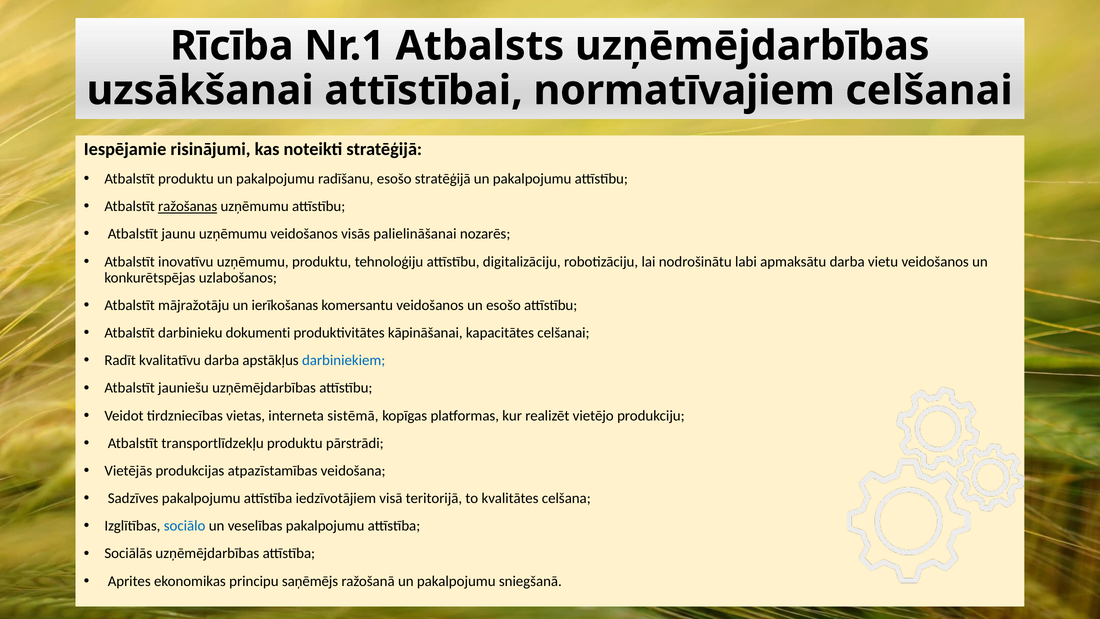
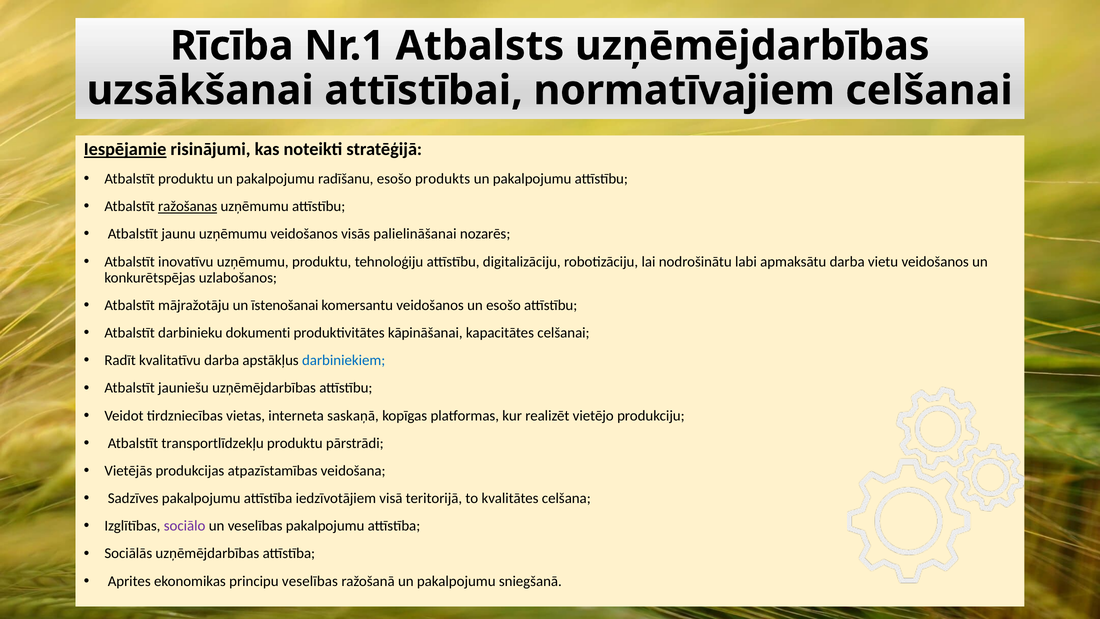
Iespējamie underline: none -> present
esošo stratēģijā: stratēģijā -> produkts
ierīkošanas: ierīkošanas -> īstenošanai
sistēmā: sistēmā -> saskaņā
sociālo colour: blue -> purple
principu saņēmējs: saņēmējs -> veselības
